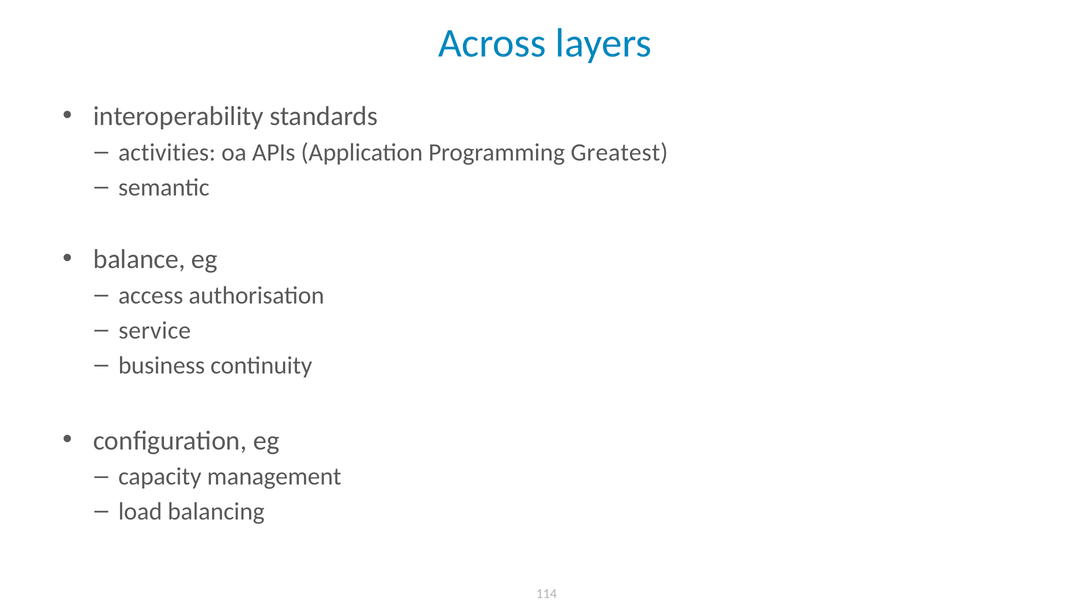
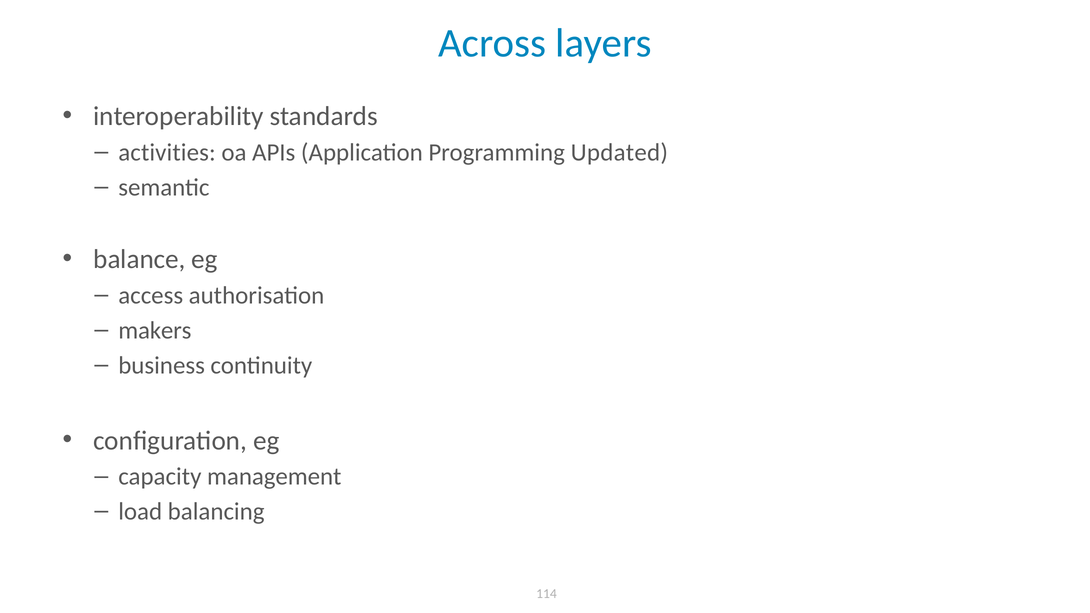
Greatest: Greatest -> Updated
service: service -> makers
